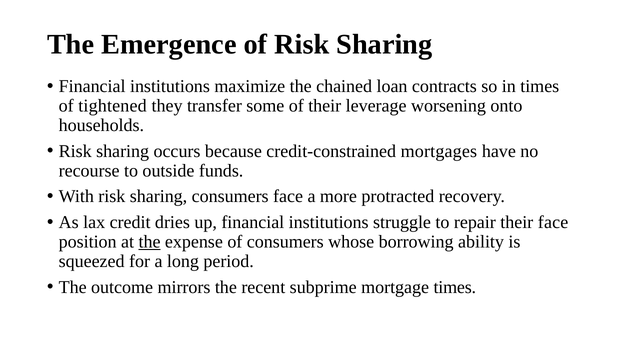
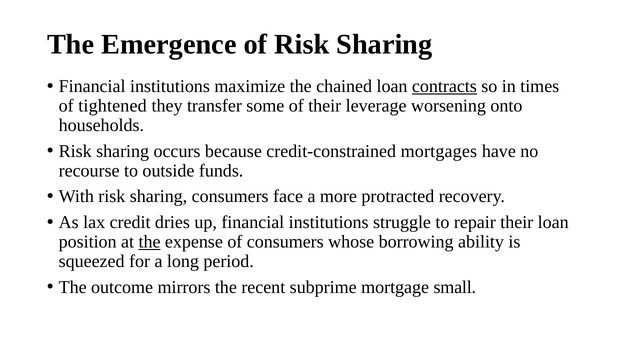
contracts underline: none -> present
their face: face -> loan
mortgage times: times -> small
